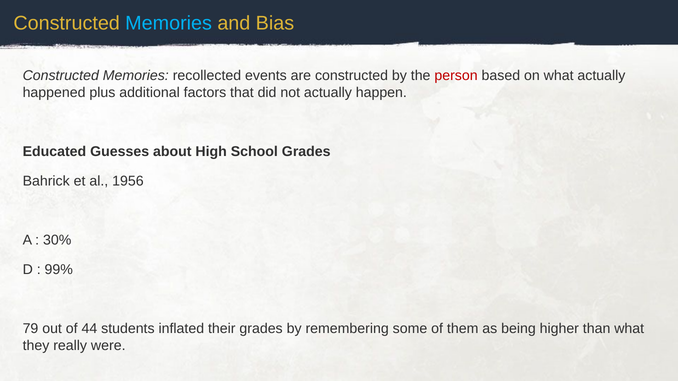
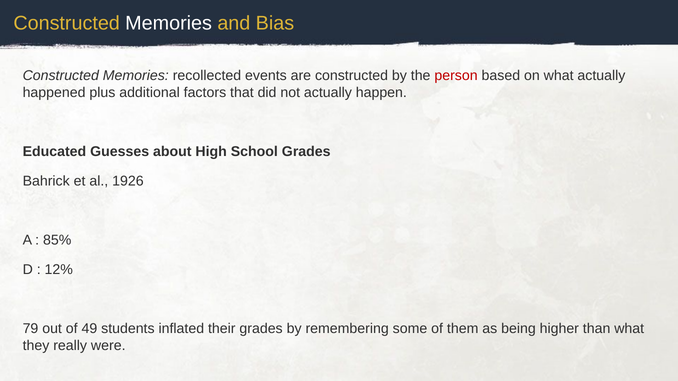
Memories at (169, 23) colour: light blue -> white
1956: 1956 -> 1926
30%: 30% -> 85%
99%: 99% -> 12%
44: 44 -> 49
